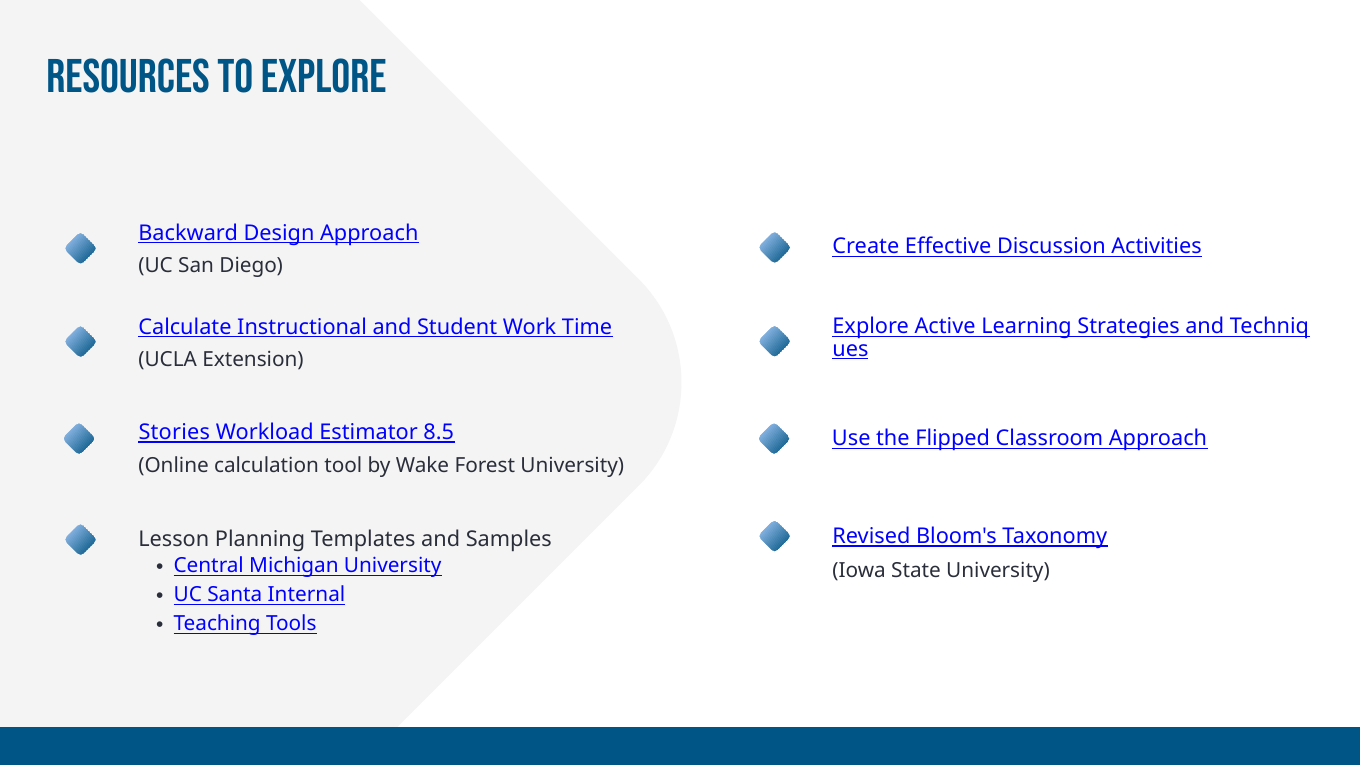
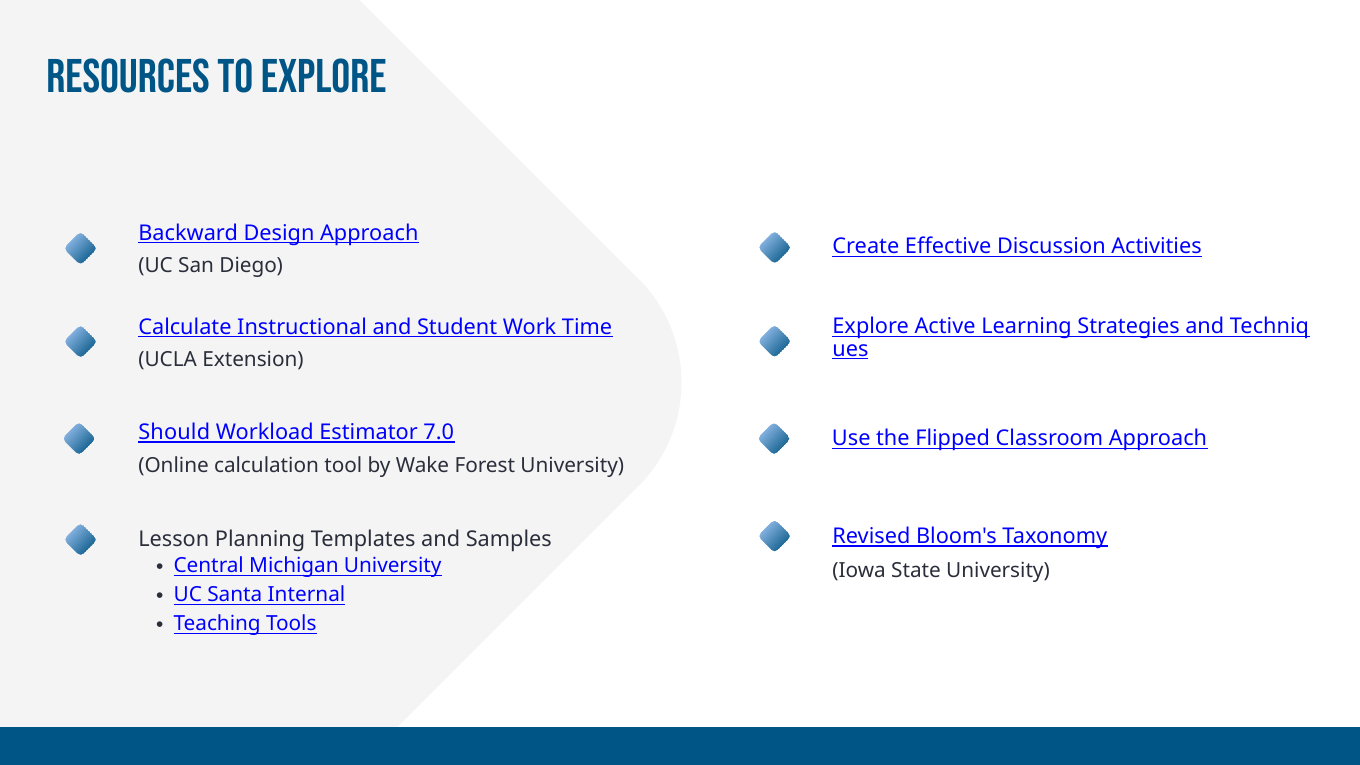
Stories: Stories -> Should
8.5: 8.5 -> 7.0
